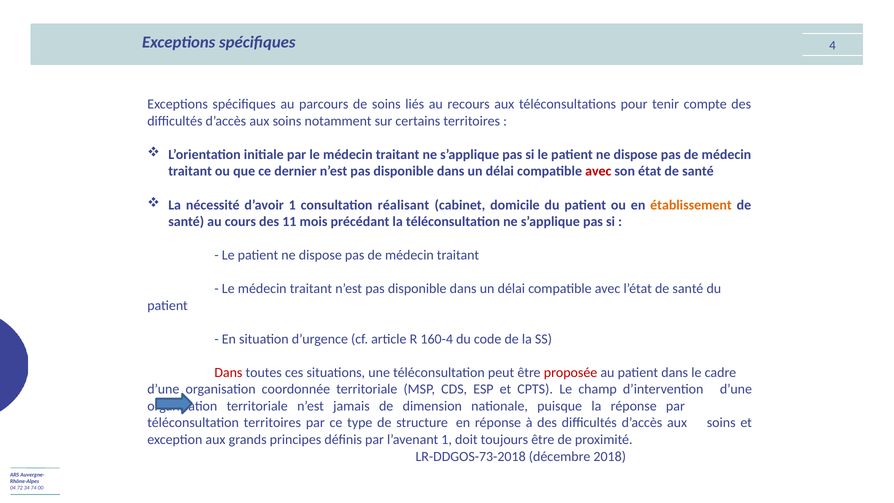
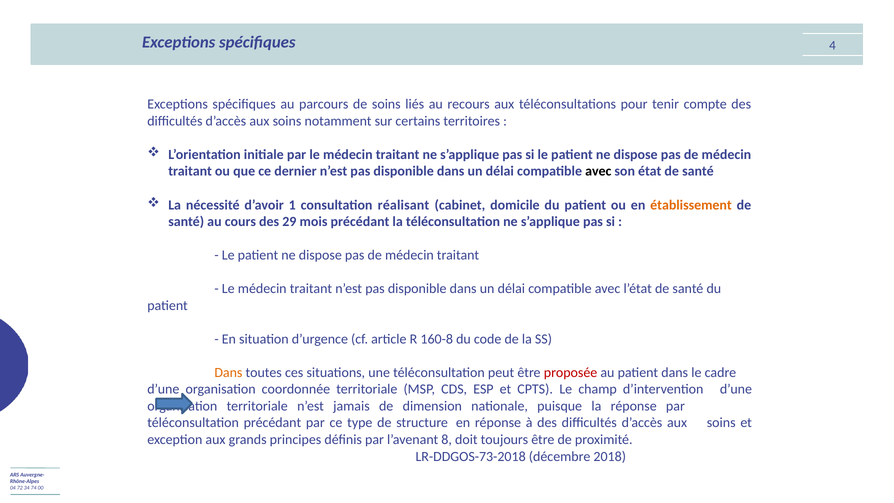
avec at (598, 171) colour: red -> black
11: 11 -> 29
160-4: 160-4 -> 160-8
Dans at (228, 372) colour: red -> orange
téléconsultation territoires: territoires -> précédant
l’avenant 1: 1 -> 8
